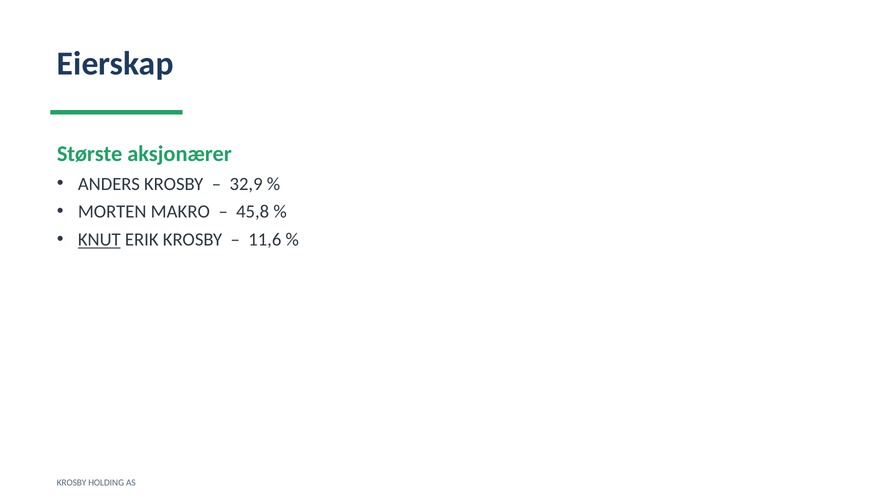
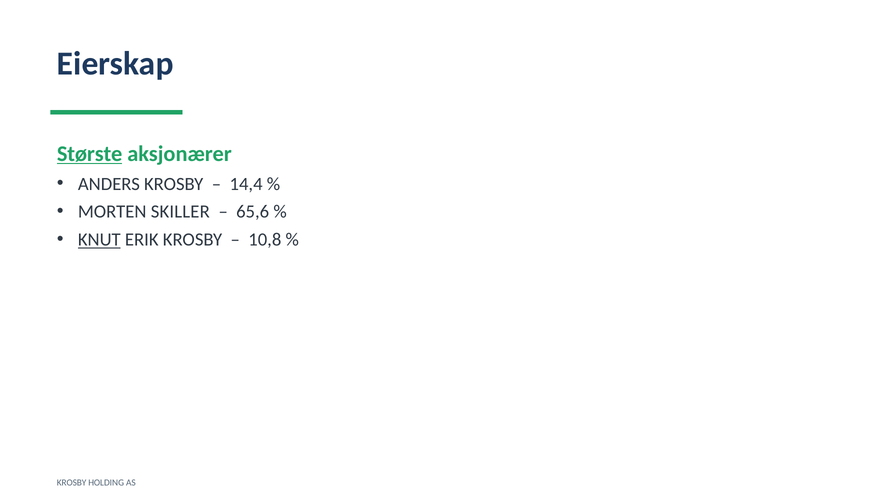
Største underline: none -> present
32,9: 32,9 -> 14,4
MAKRO: MAKRO -> SKILLER
45,8: 45,8 -> 65,6
11,6: 11,6 -> 10,8
